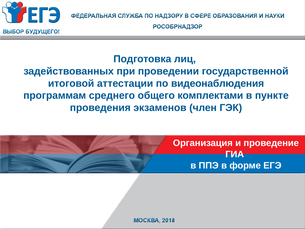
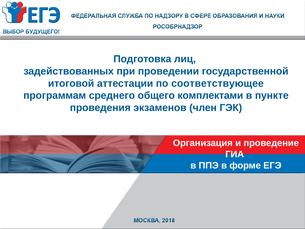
видеонаблюдения: видеонаблюдения -> соответствующее
